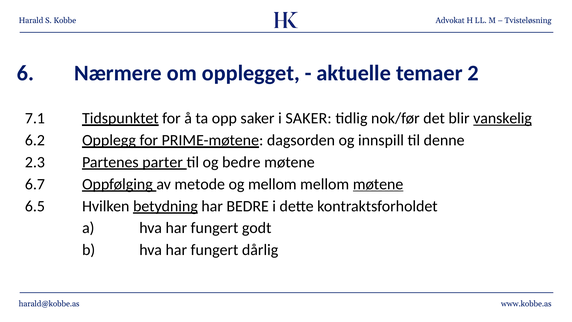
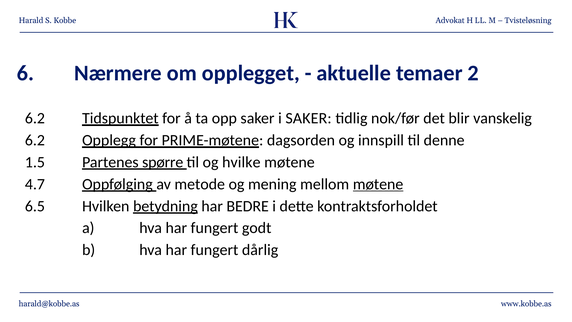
7.1 at (35, 118): 7.1 -> 6.2
vanskelig underline: present -> none
2.3: 2.3 -> 1.5
parter: parter -> spørre
og bedre: bedre -> hvilke
6.7: 6.7 -> 4.7
og mellom: mellom -> mening
